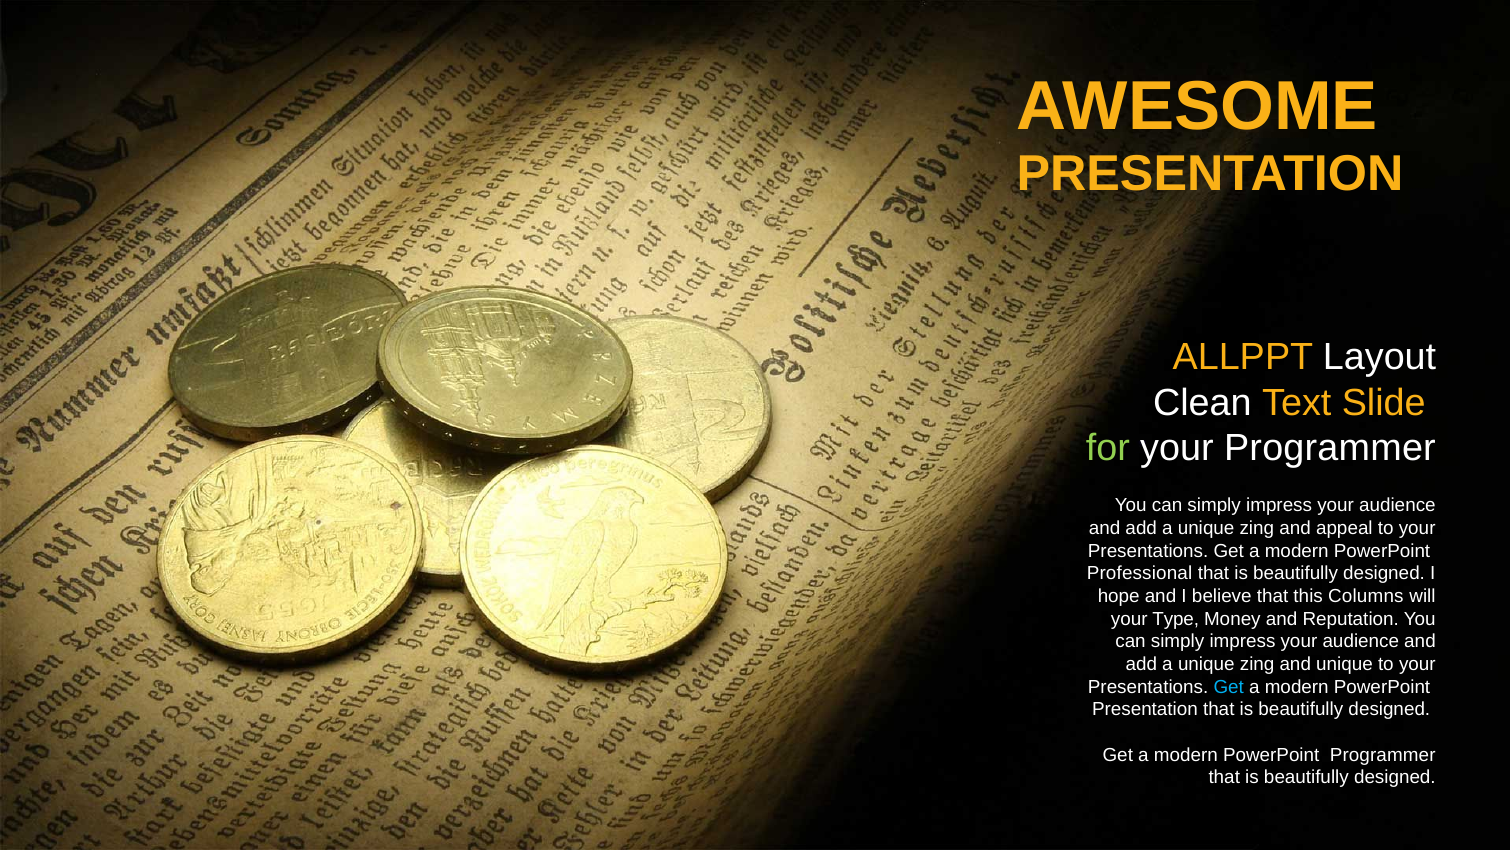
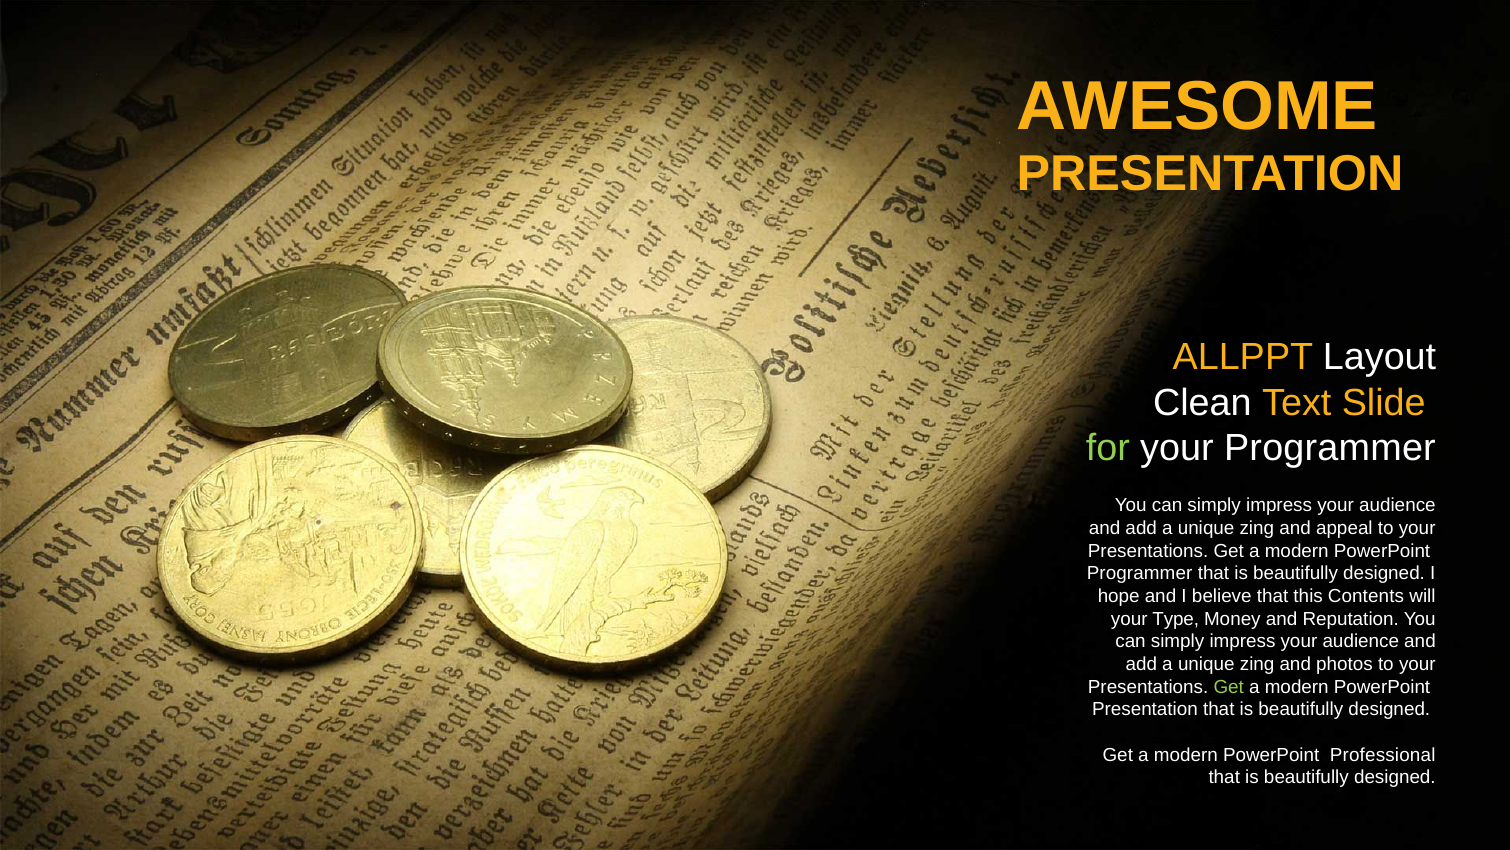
Professional at (1140, 573): Professional -> Programmer
Columns: Columns -> Contents
and unique: unique -> photos
Get at (1229, 686) colour: light blue -> light green
PowerPoint Programmer: Programmer -> Professional
